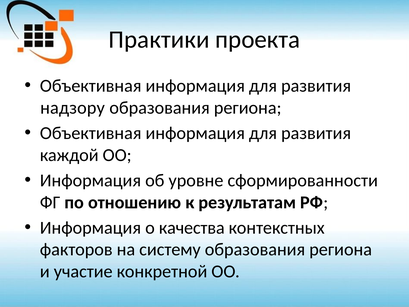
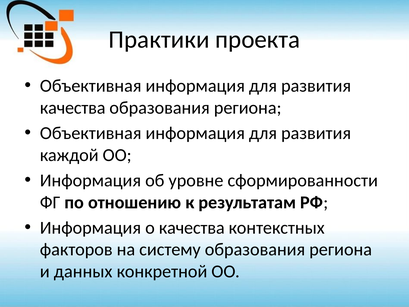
надзору at (73, 108): надзору -> качества
участие: участие -> данных
